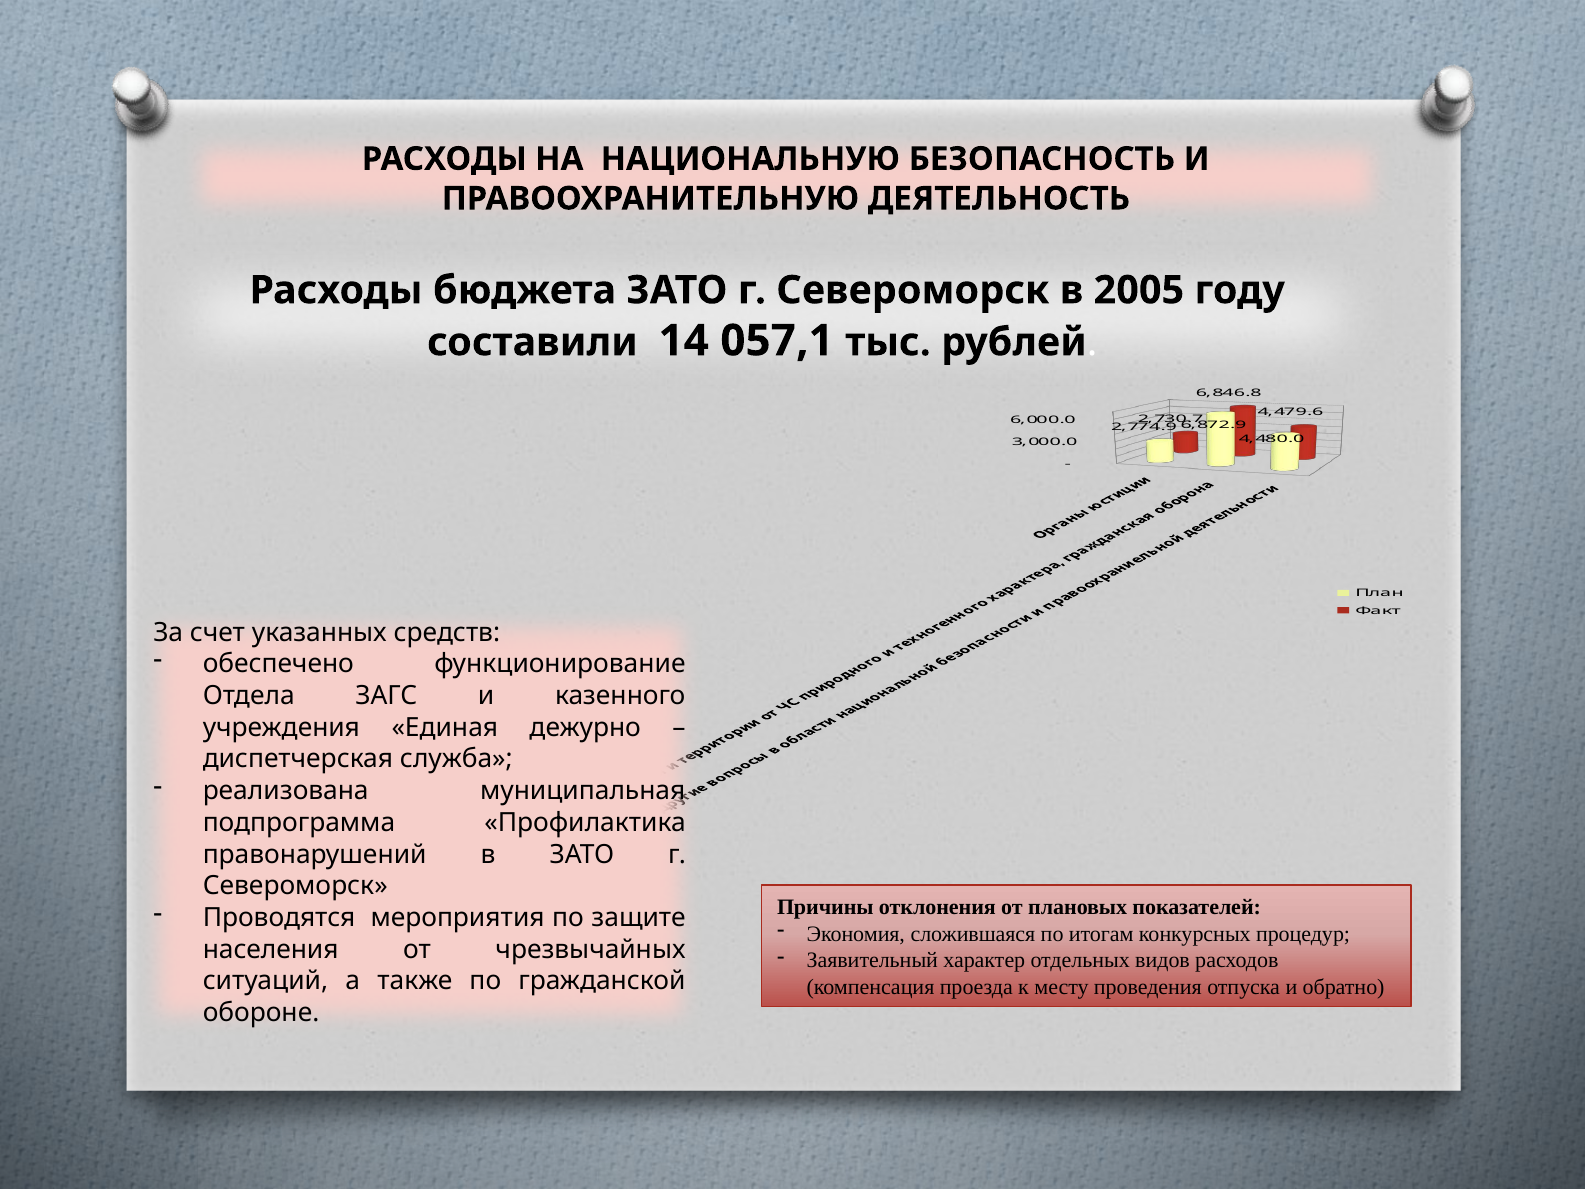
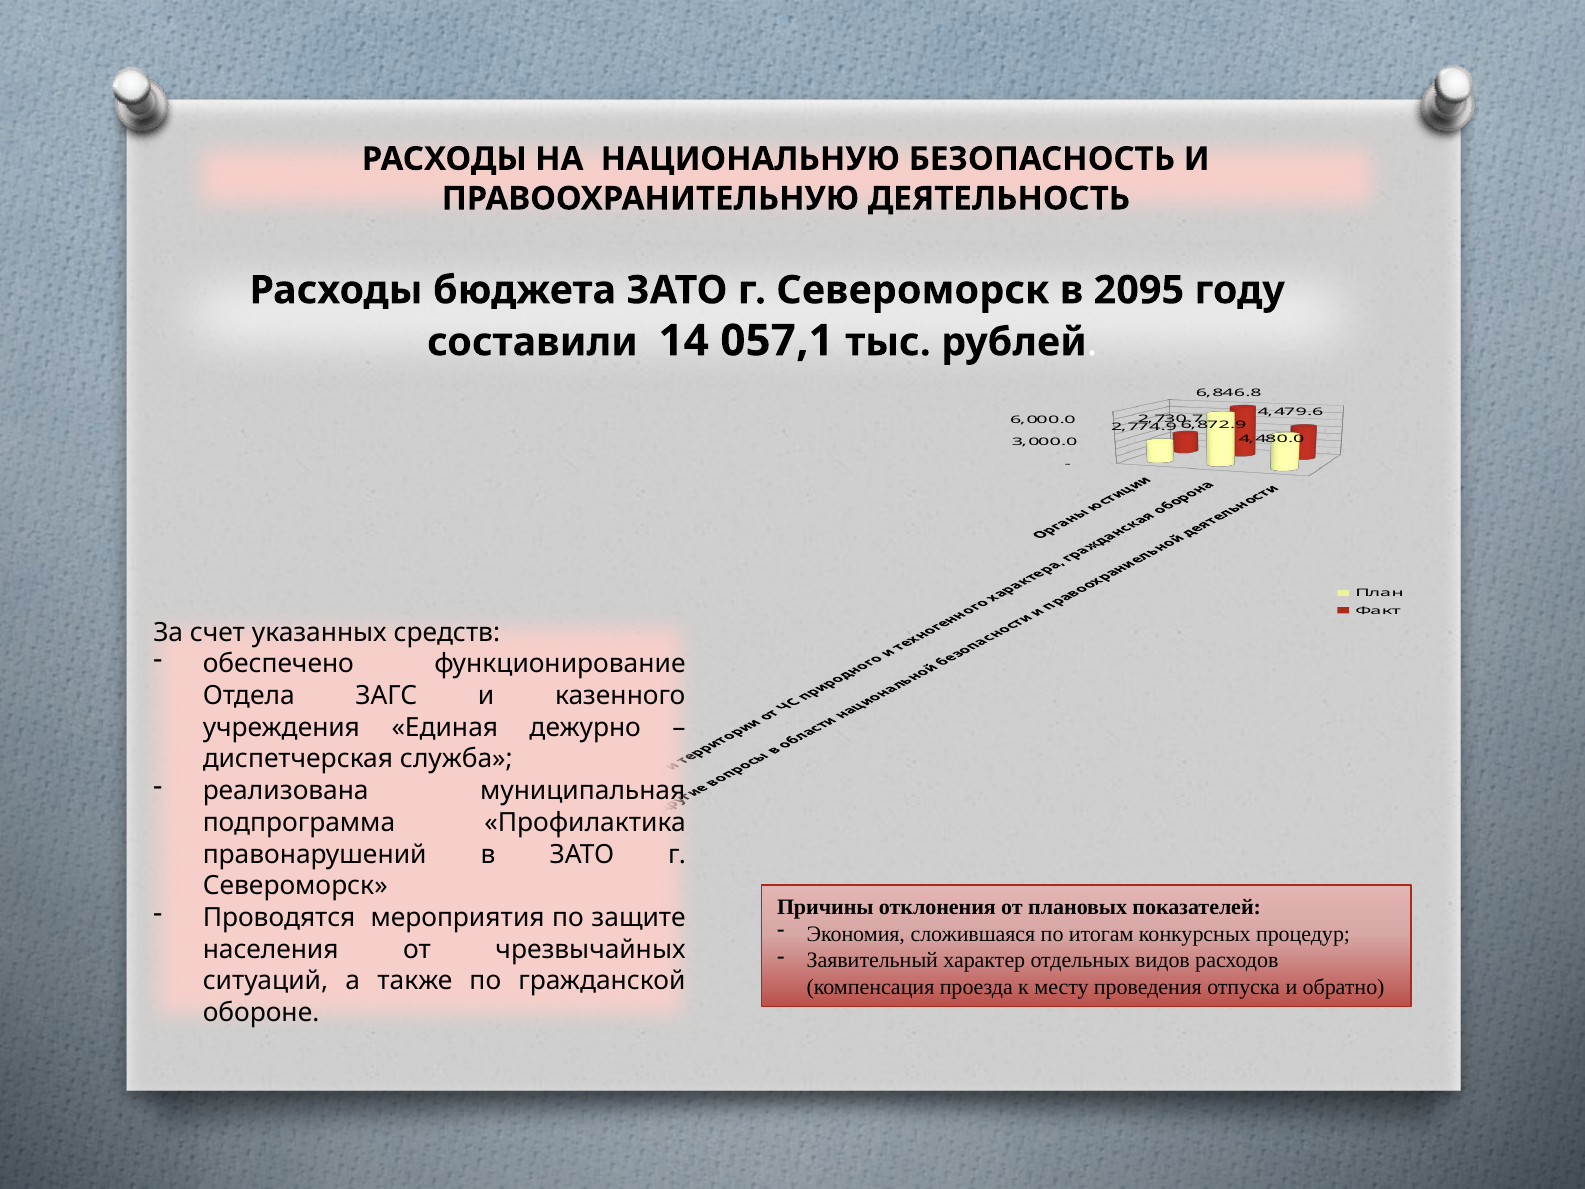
2005: 2005 -> 2095
